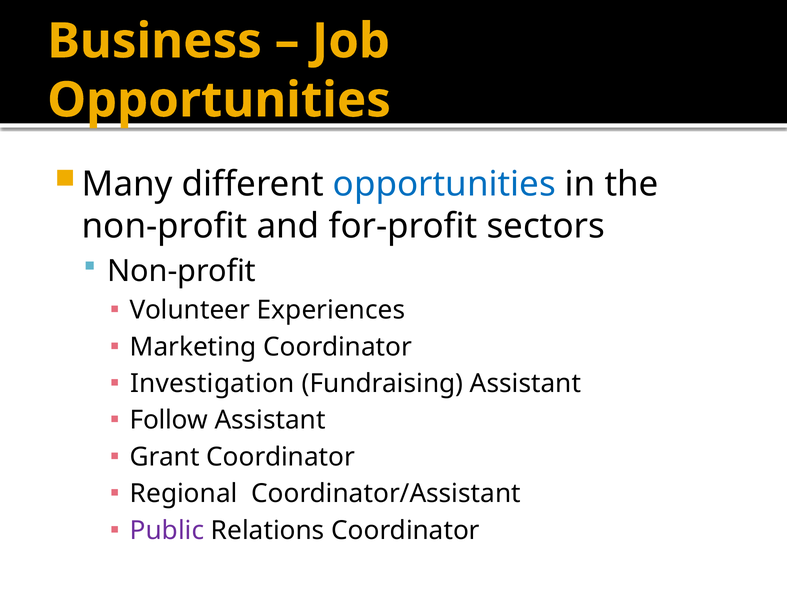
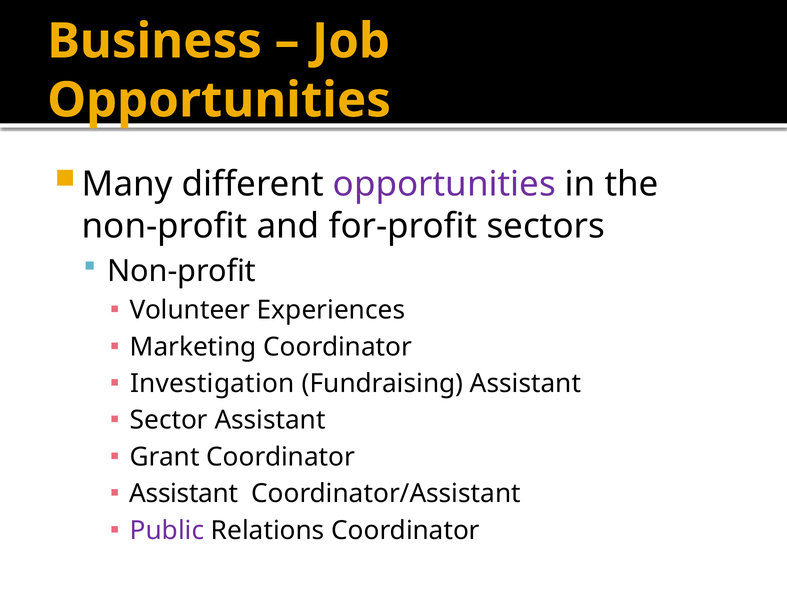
opportunities at (444, 184) colour: blue -> purple
Follow: Follow -> Sector
Regional at (184, 494): Regional -> Assistant
